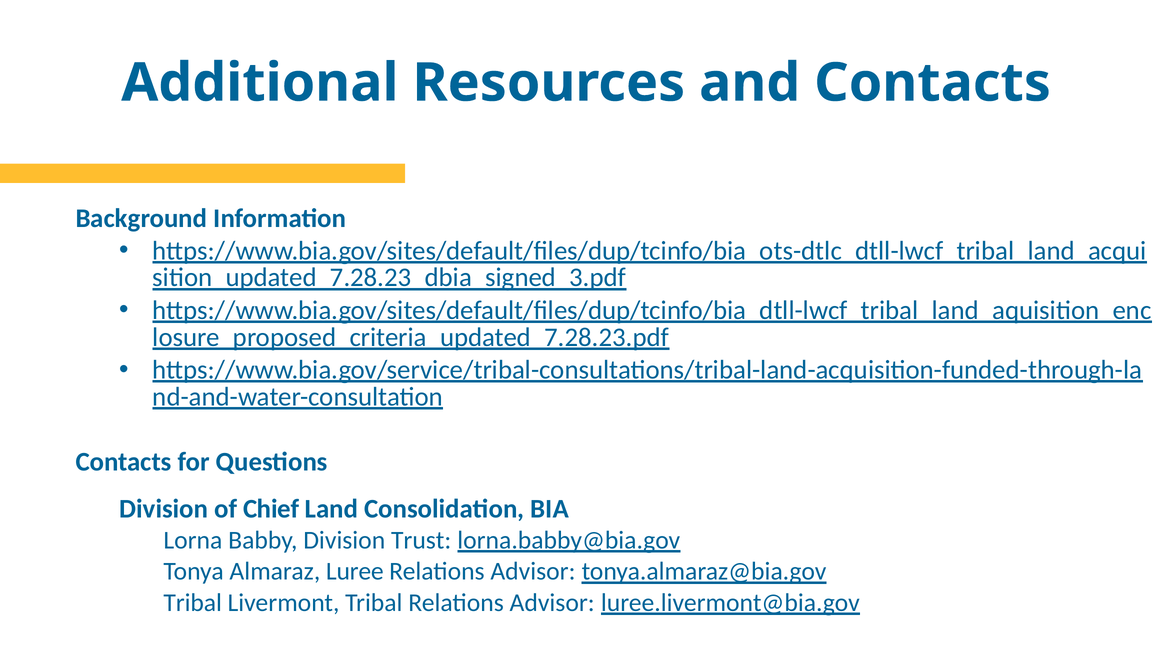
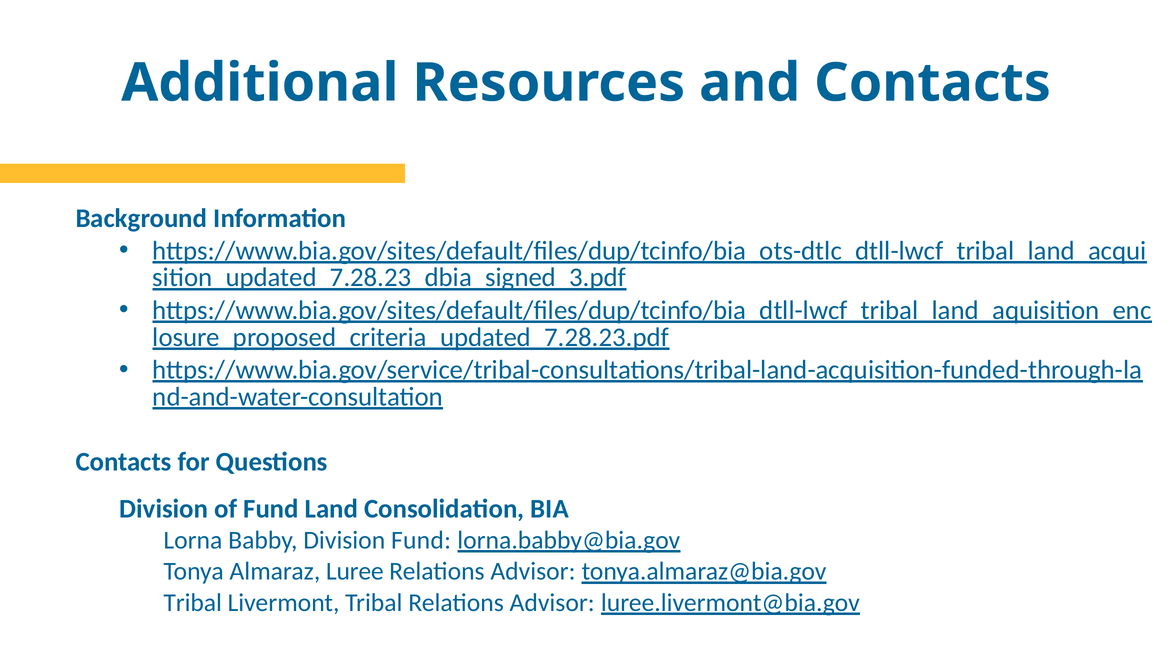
of Chief: Chief -> Fund
Division Trust: Trust -> Fund
